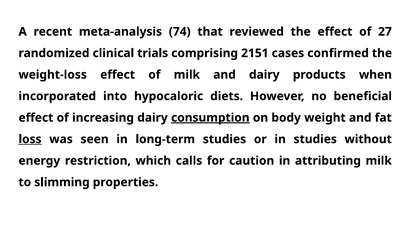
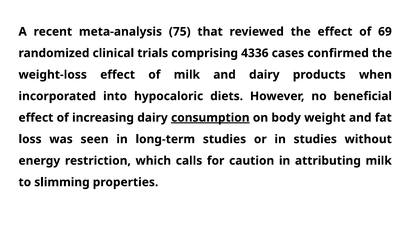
74: 74 -> 75
27: 27 -> 69
2151: 2151 -> 4336
loss underline: present -> none
